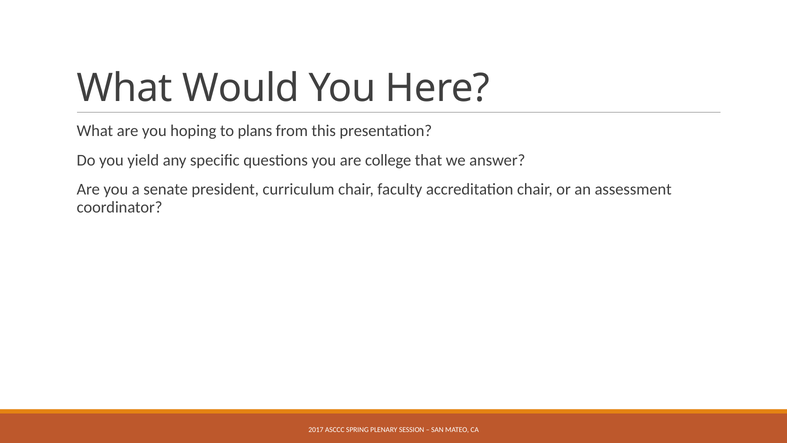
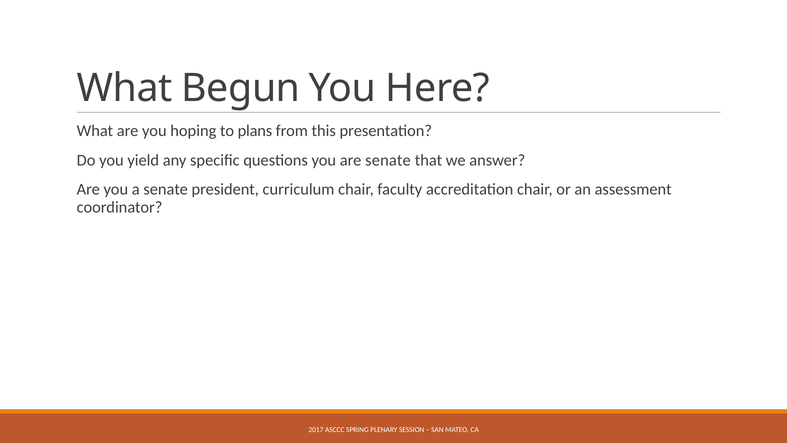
Would: Would -> Begun
are college: college -> senate
